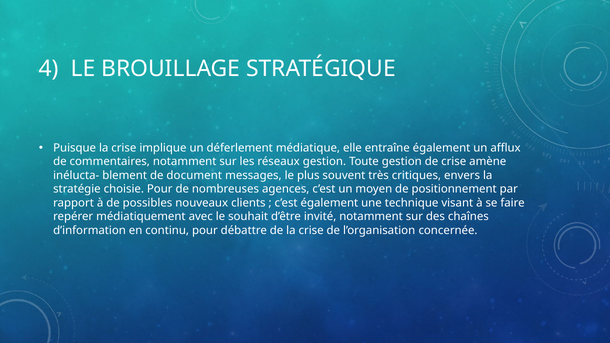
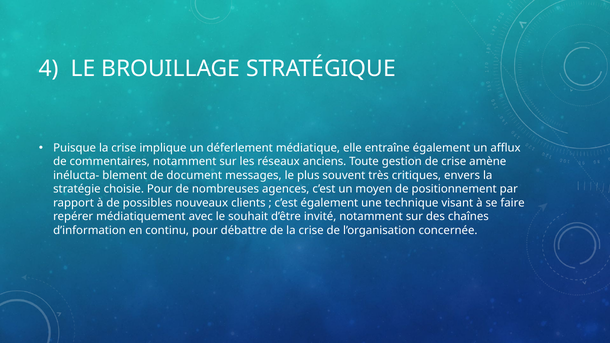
réseaux gestion: gestion -> anciens
